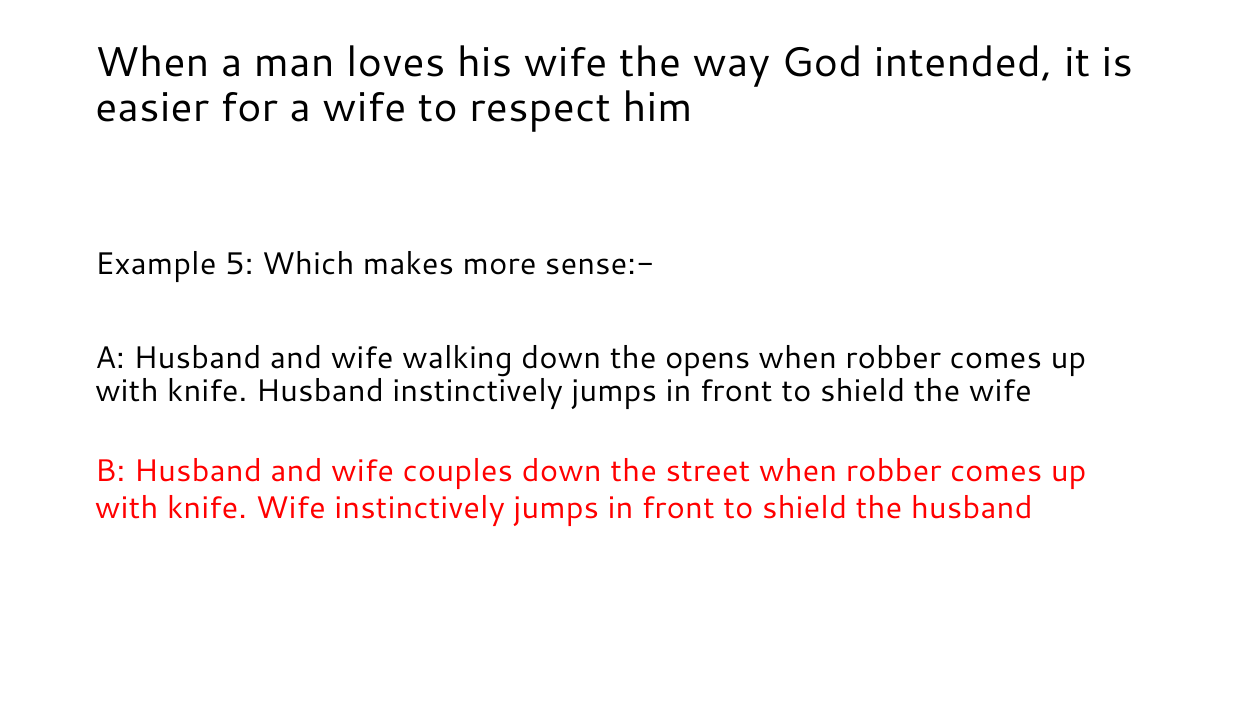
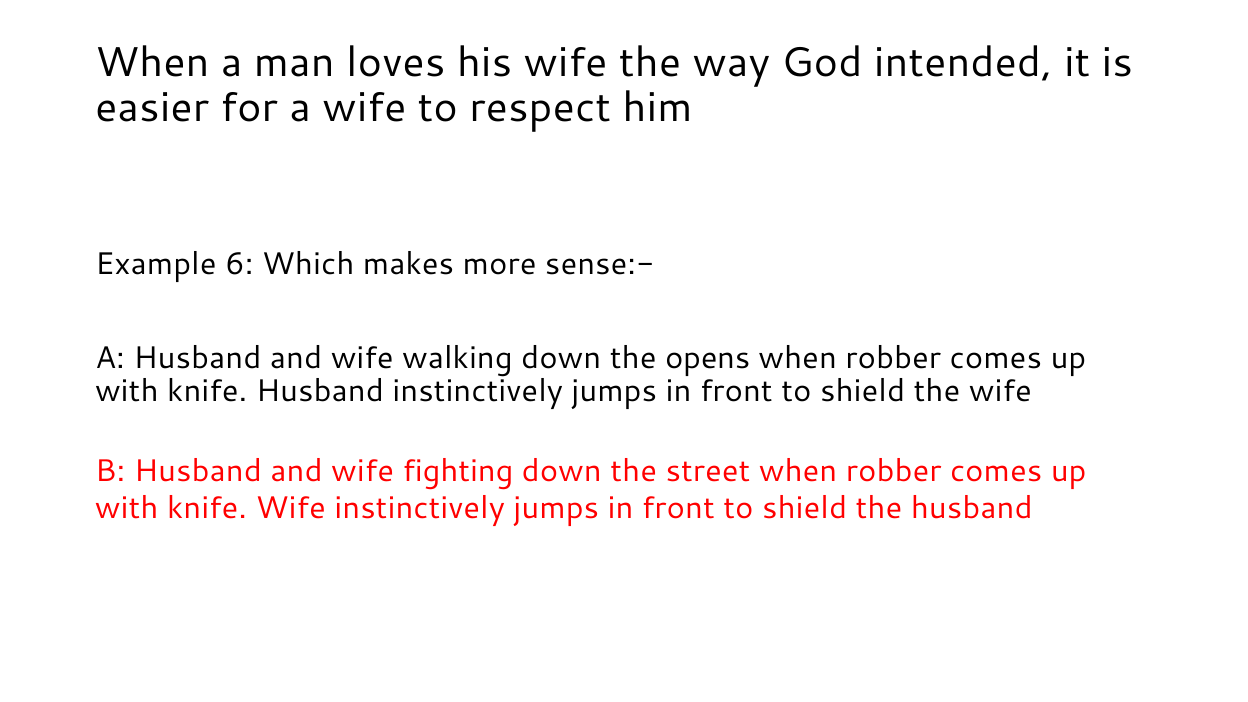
5: 5 -> 6
couples: couples -> fighting
